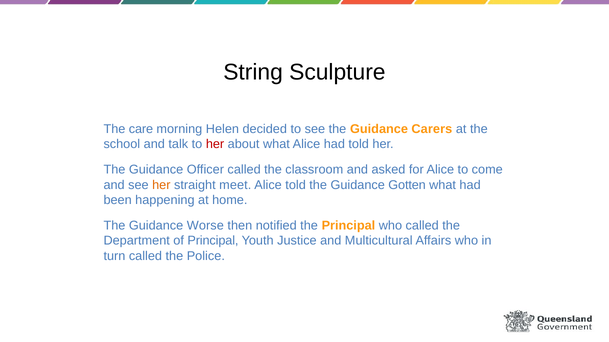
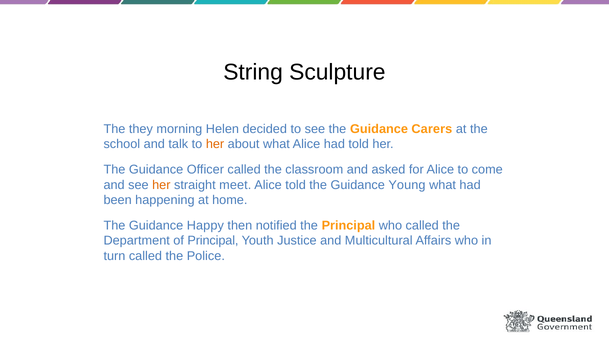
care: care -> they
her at (215, 145) colour: red -> orange
Gotten: Gotten -> Young
Worse: Worse -> Happy
